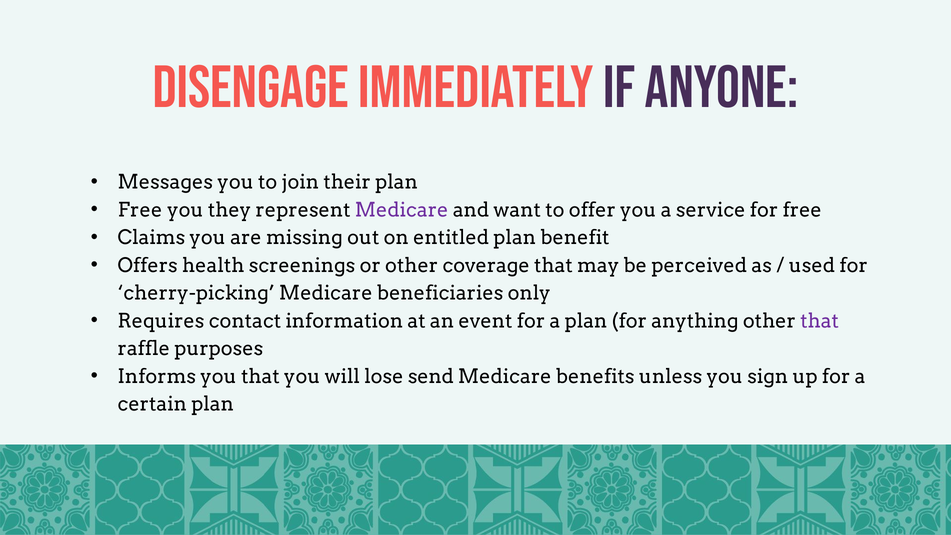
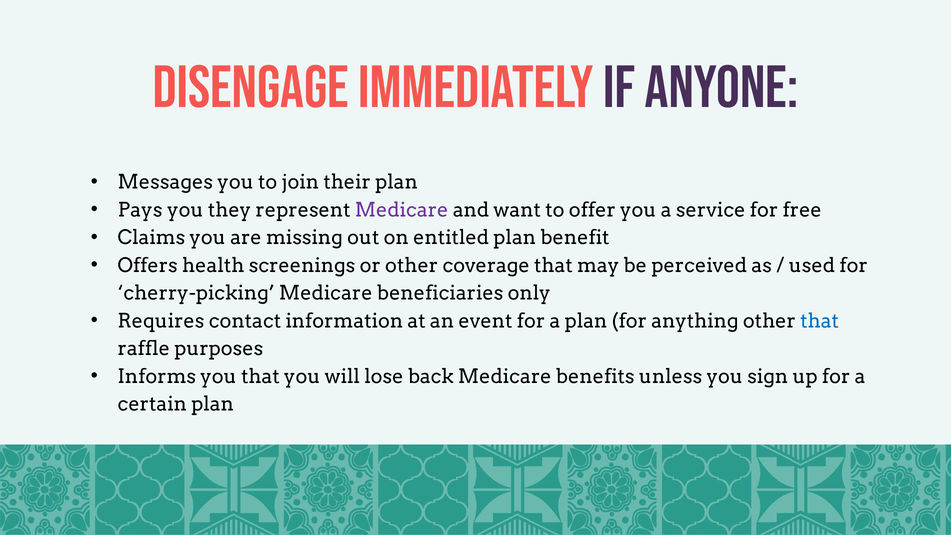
Free at (140, 210): Free -> Pays
that at (820, 321) colour: purple -> blue
send: send -> back
